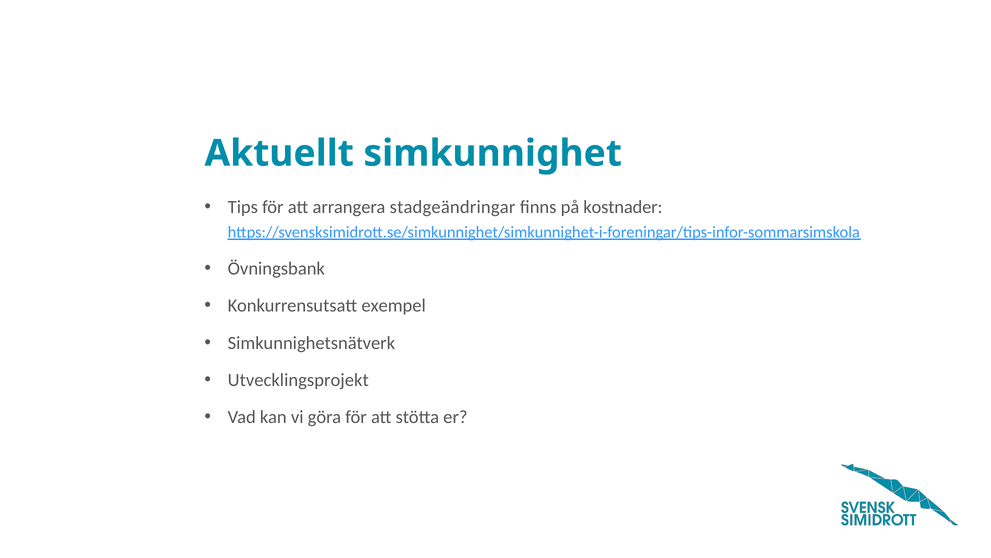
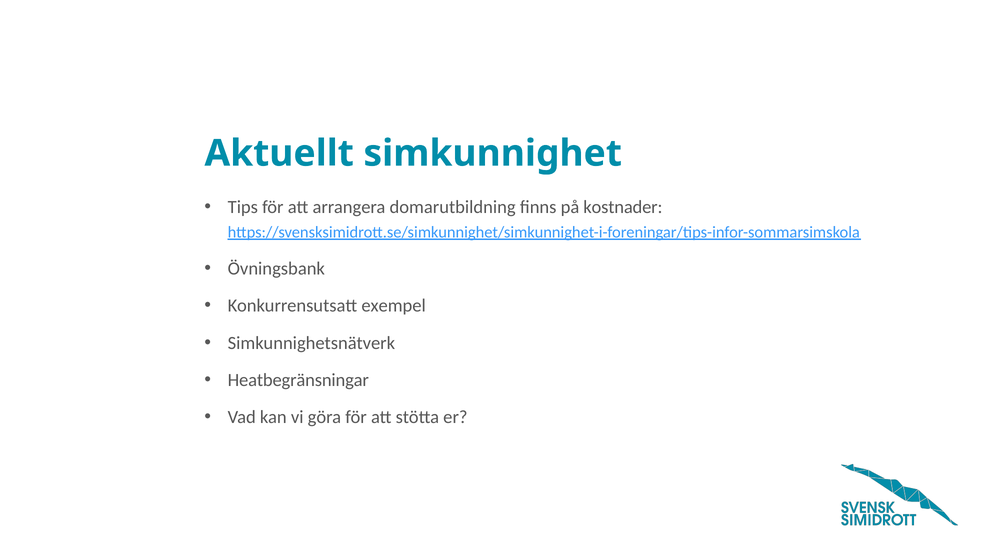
stadgeändringar: stadgeändringar -> domarutbildning
Utvecklingsprojekt: Utvecklingsprojekt -> Heatbegränsningar
